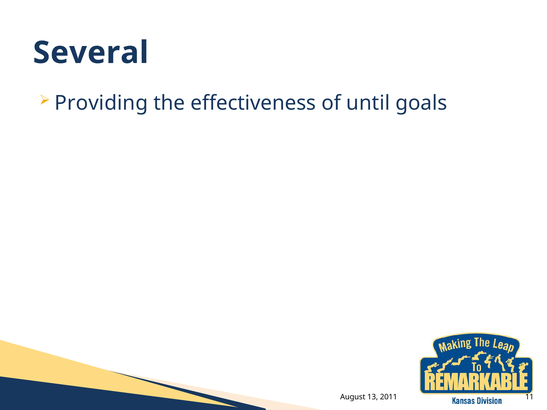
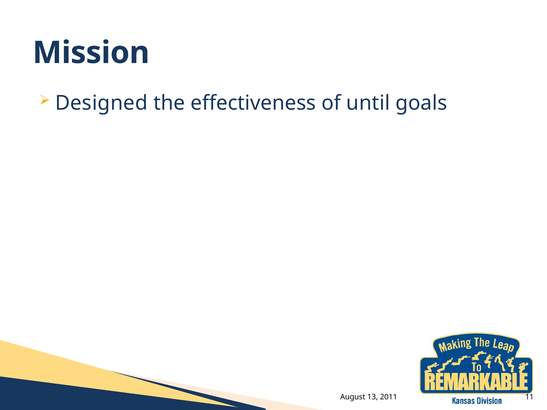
Several: Several -> Mission
Providing: Providing -> Designed
